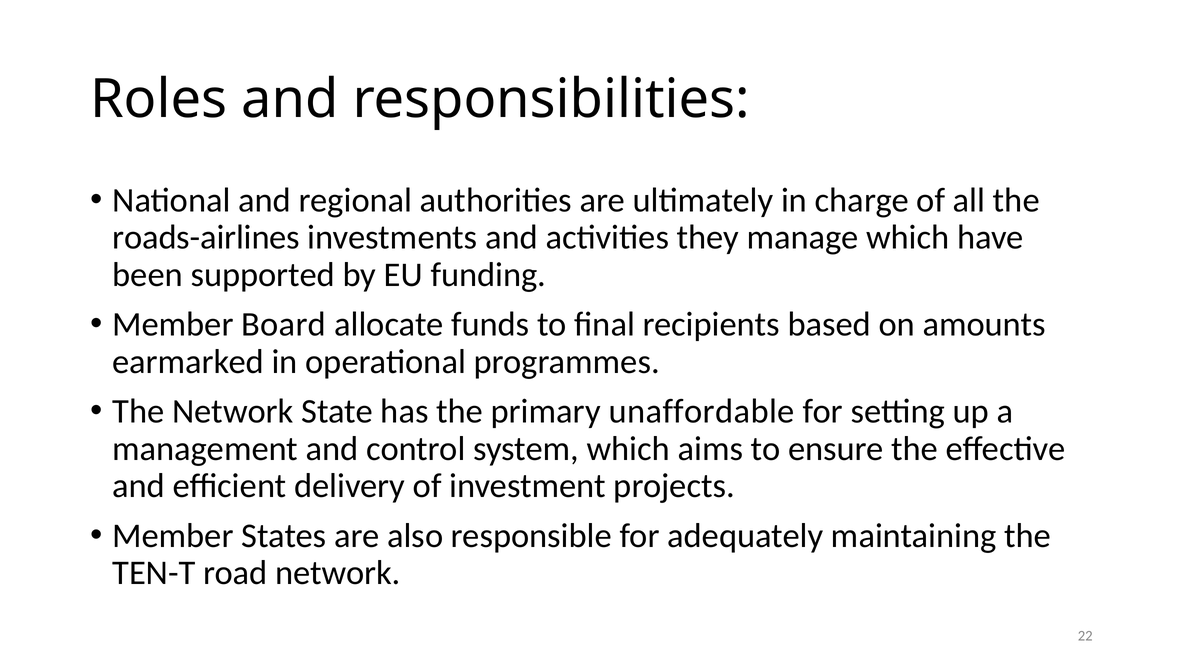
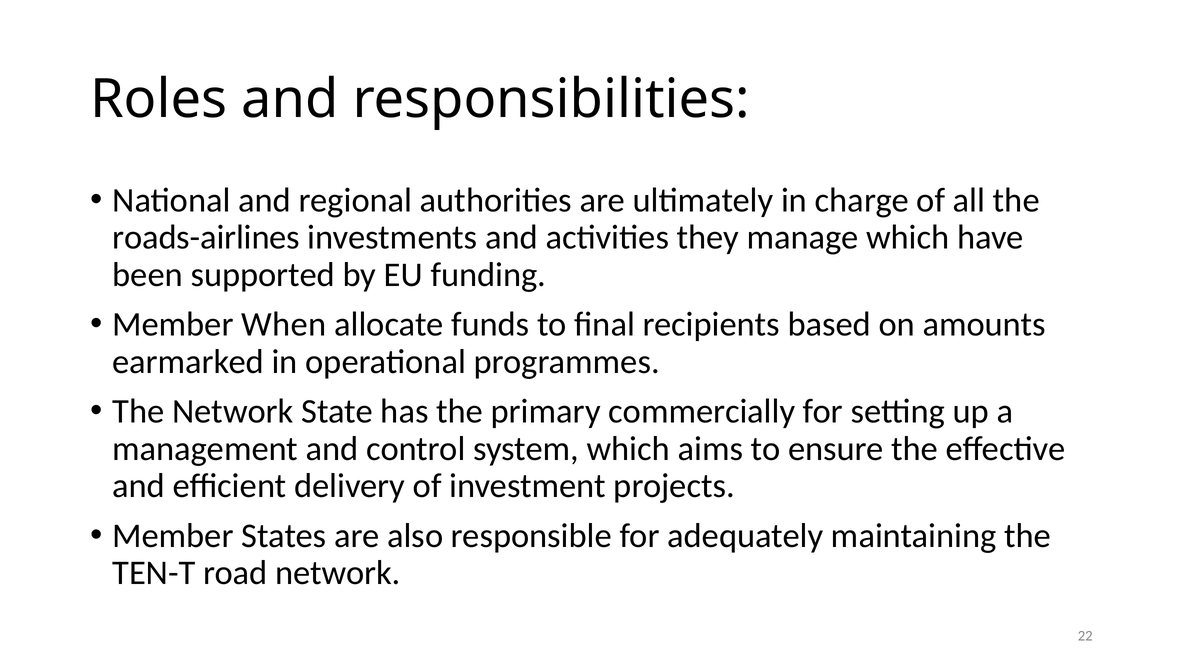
Board: Board -> When
unaffordable: unaffordable -> commercially
